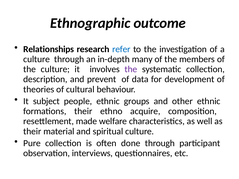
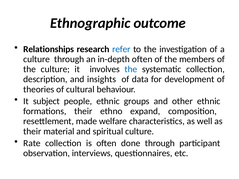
in-depth many: many -> often
the at (131, 69) colour: purple -> blue
prevent: prevent -> insights
acquire: acquire -> expand
Pure: Pure -> Rate
